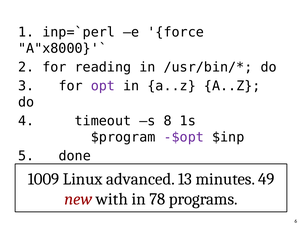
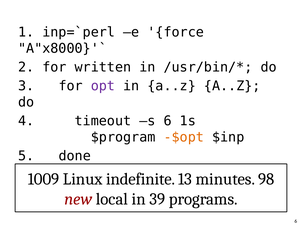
reading: reading -> written
s 8: 8 -> 6
-$opt colour: purple -> orange
advanced: advanced -> indefinite
49: 49 -> 98
with: with -> local
78: 78 -> 39
